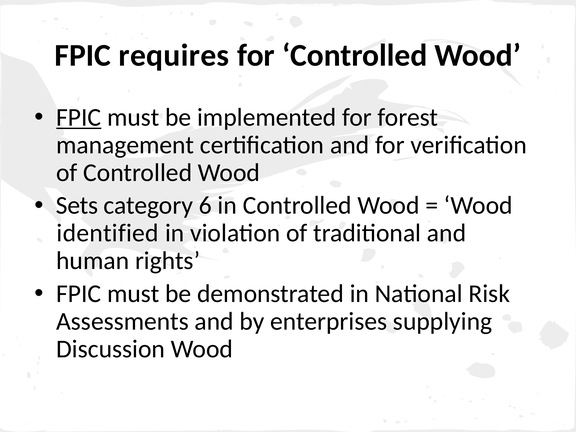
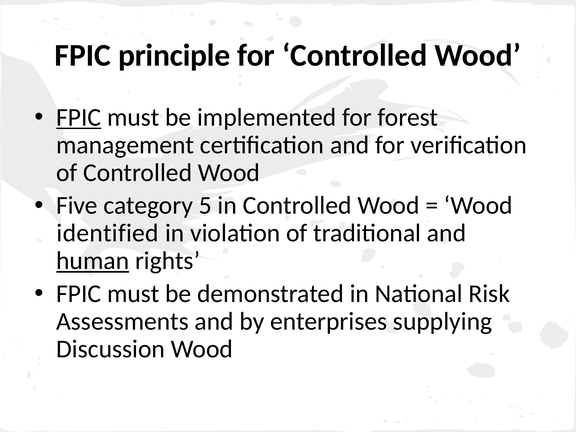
requires: requires -> principle
Sets: Sets -> Five
6: 6 -> 5
human underline: none -> present
